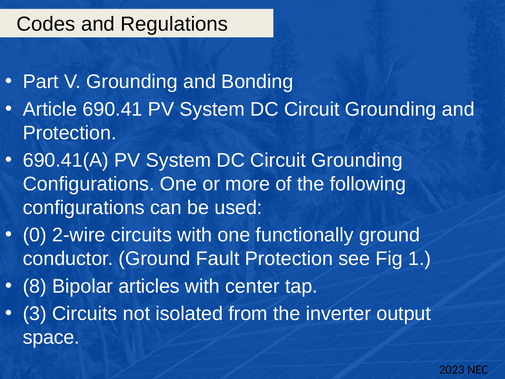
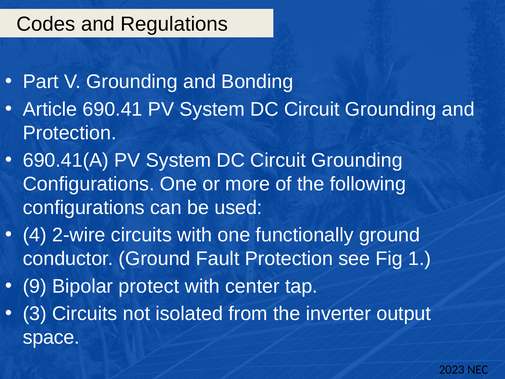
0: 0 -> 4
8: 8 -> 9
articles: articles -> protect
